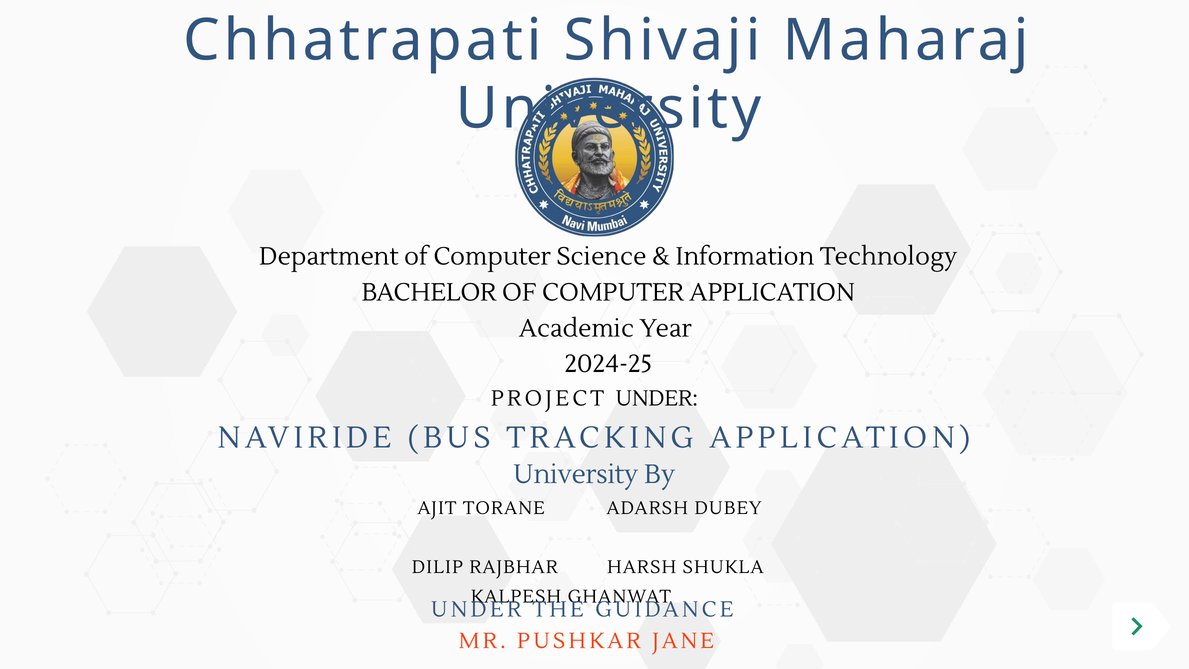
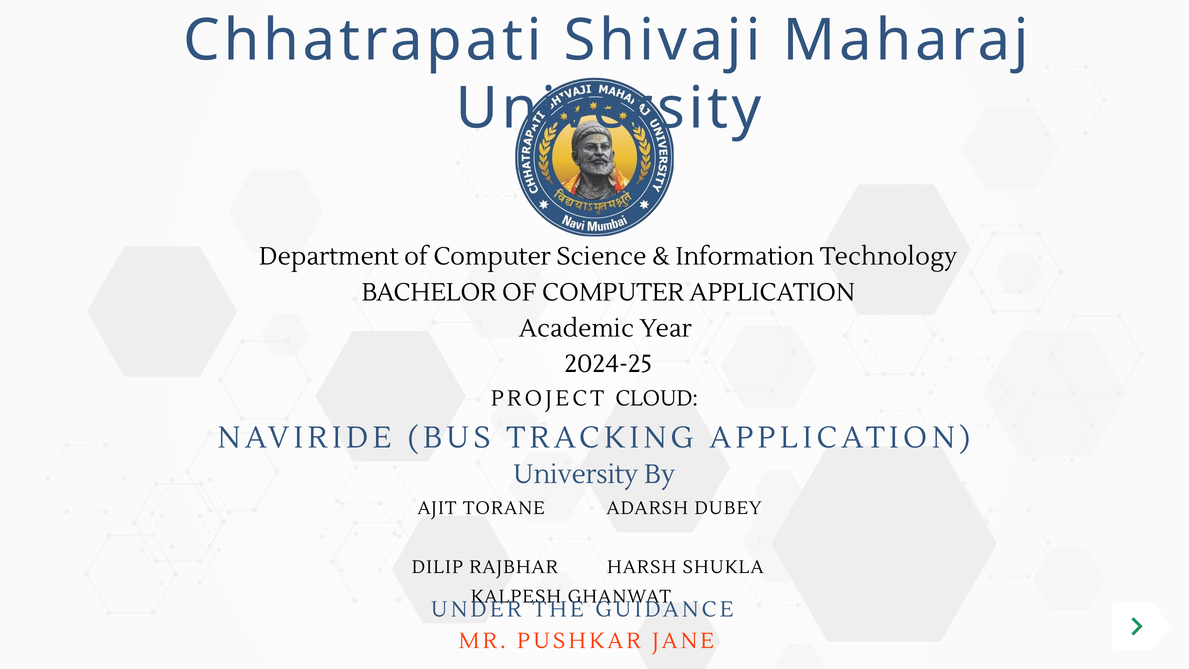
PROJECT UNDER: UNDER -> CLOUD
